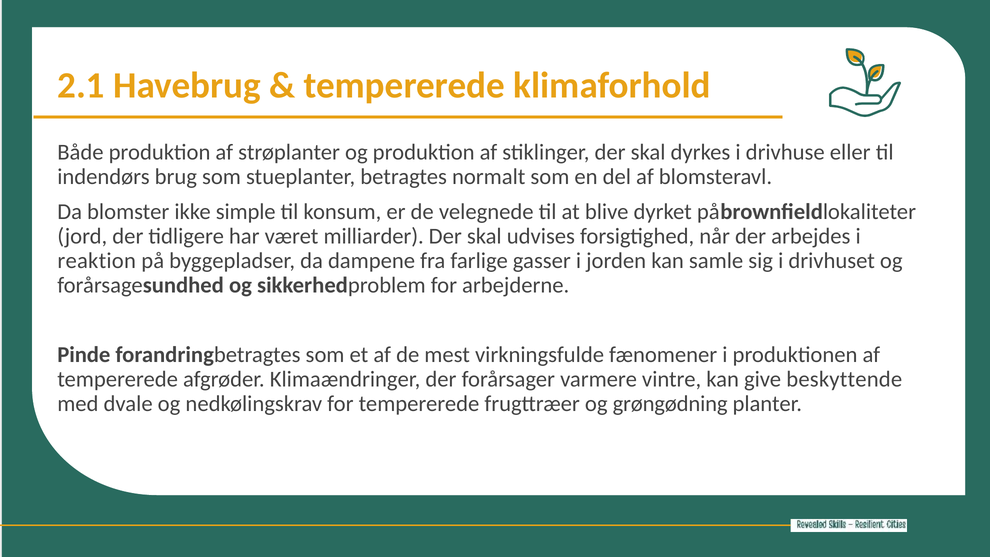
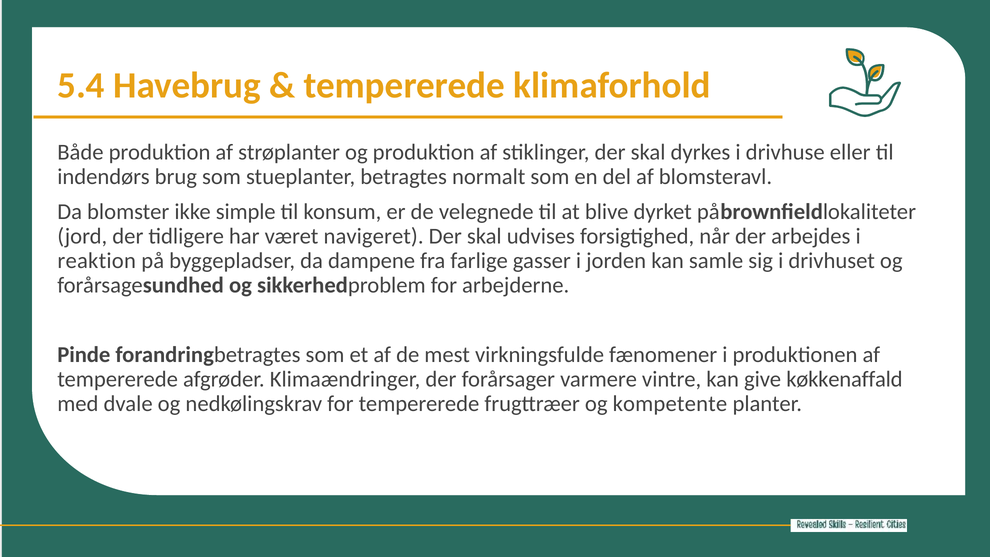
2.1: 2.1 -> 5.4
milliarder: milliarder -> navigeret
beskyttende: beskyttende -> køkkenaffald
grøngødning: grøngødning -> kompetente
